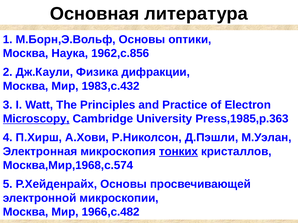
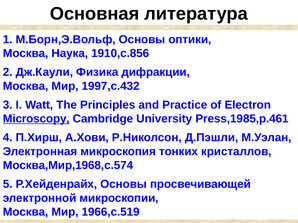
1962,с.856: 1962,с.856 -> 1910,с.856
1983,с.432: 1983,с.432 -> 1997,с.432
Press,1985,p.363: Press,1985,p.363 -> Press,1985,p.461
тонких underline: present -> none
1966,с.482: 1966,с.482 -> 1966,с.519
